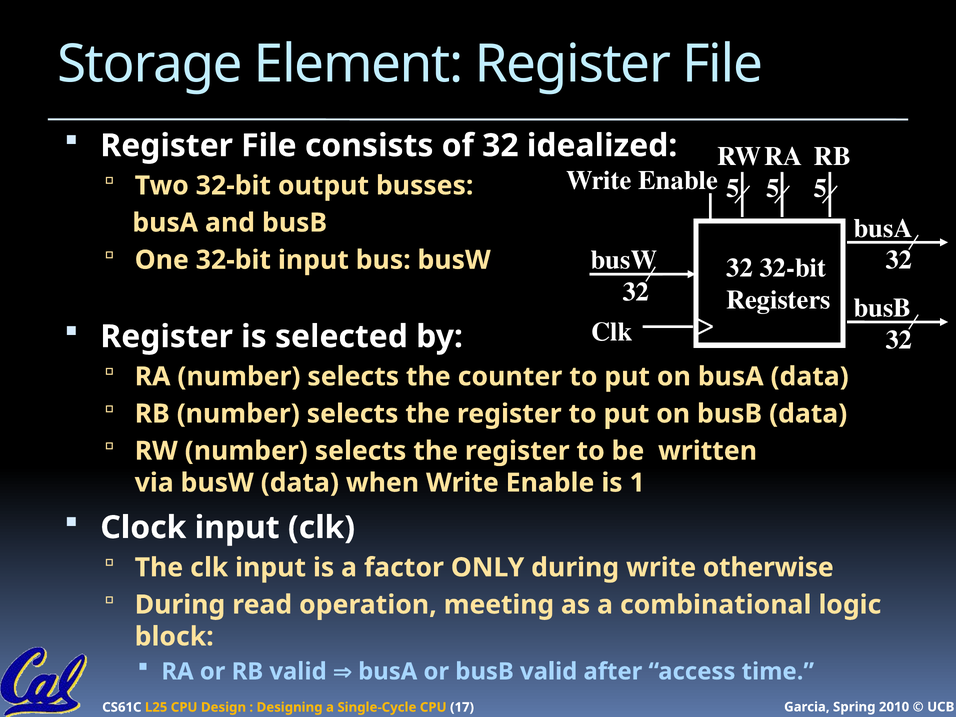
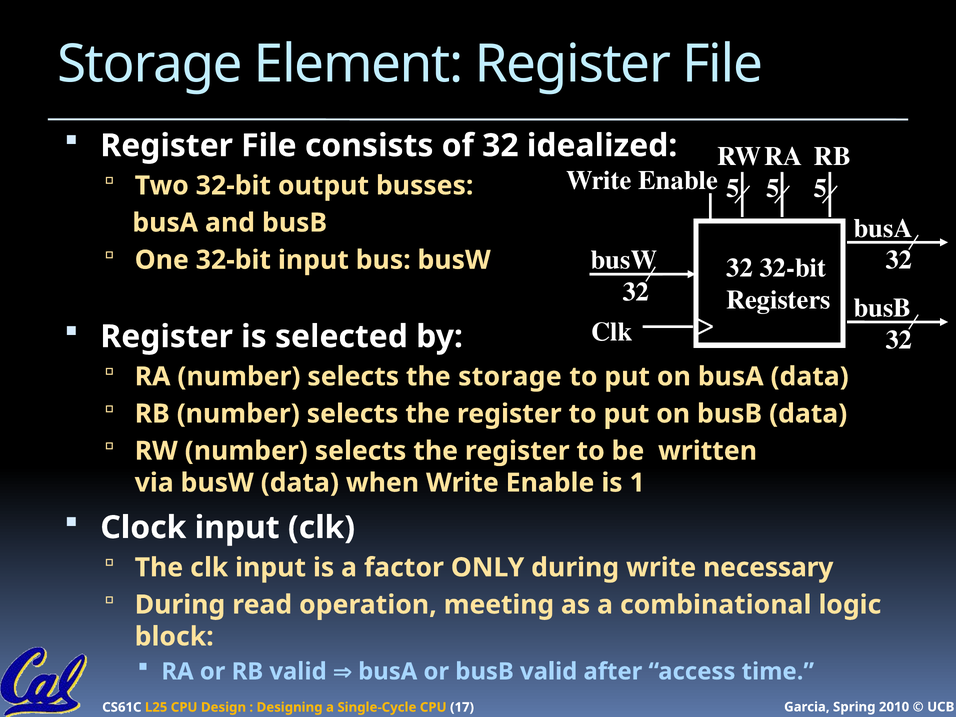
the counter: counter -> storage
otherwise: otherwise -> necessary
